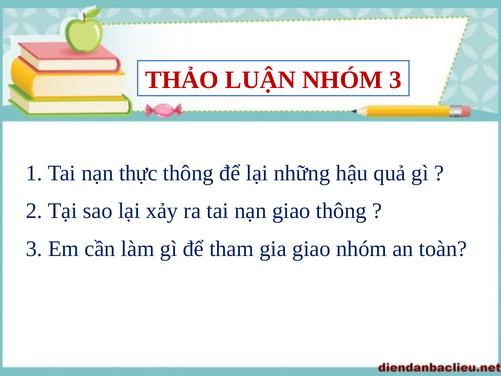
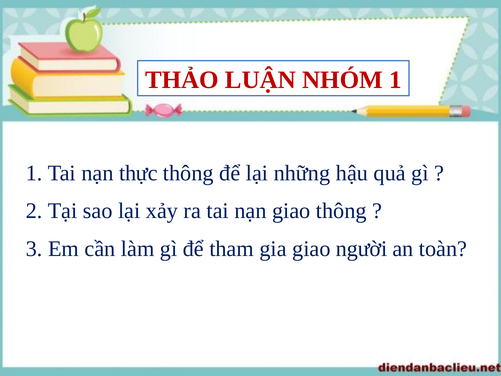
NHÓM 3: 3 -> 1
giao nhóm: nhóm -> người
